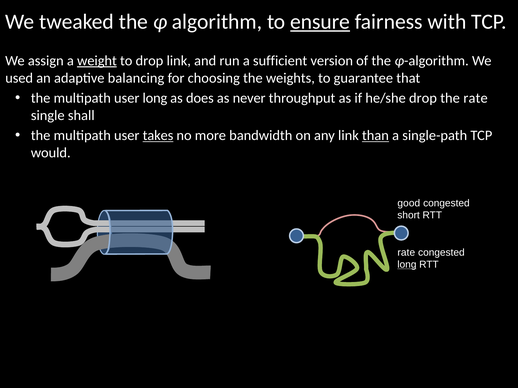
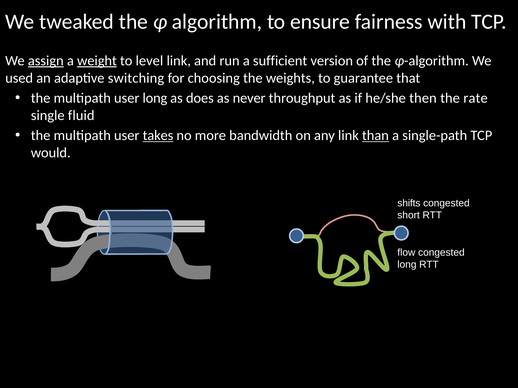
ensure underline: present -> none
assign underline: none -> present
to drop: drop -> level
balancing: balancing -> switching
he/she drop: drop -> then
shall: shall -> fluid
good: good -> shifts
rate at (406, 253): rate -> flow
long at (407, 265) underline: present -> none
